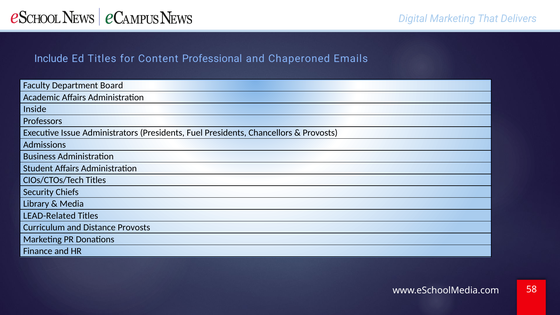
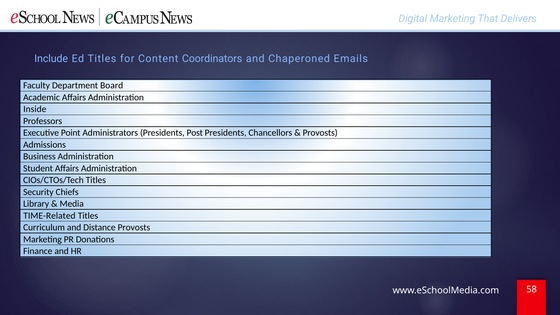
Professional: Professional -> Coordinators
Issue: Issue -> Point
Fuel: Fuel -> Post
LEAD-Related: LEAD-Related -> TIME-Related
